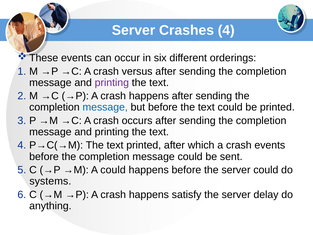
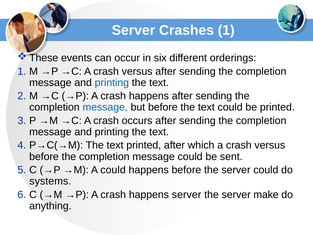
Crashes 4: 4 -> 1
printing at (112, 83) colour: purple -> blue
which a crash events: events -> versus
happens satisfy: satisfy -> server
delay: delay -> make
